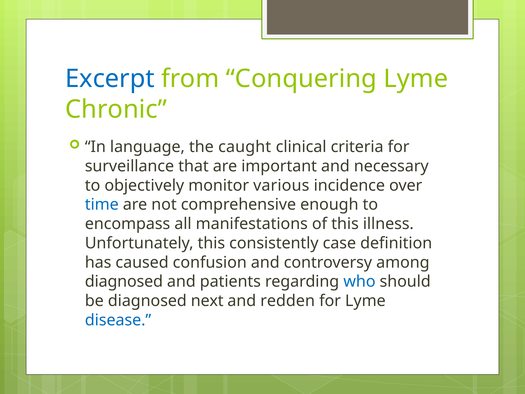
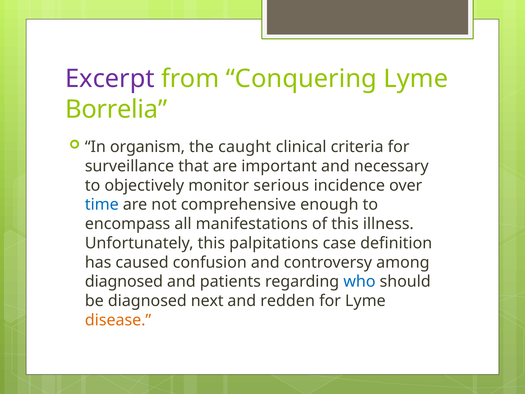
Excerpt colour: blue -> purple
Chronic: Chronic -> Borrelia
language: language -> organism
various: various -> serious
consistently: consistently -> palpitations
disease colour: blue -> orange
